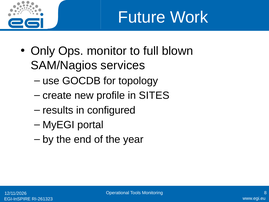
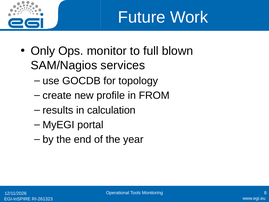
SITES: SITES -> FROM
configured: configured -> calculation
